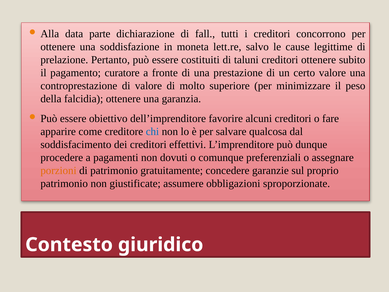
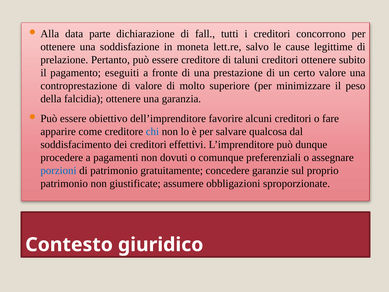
essere costituiti: costituiti -> creditore
curatore: curatore -> eseguiti
porzioni colour: orange -> blue
